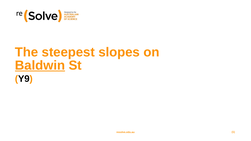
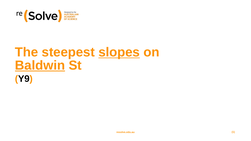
slopes underline: none -> present
